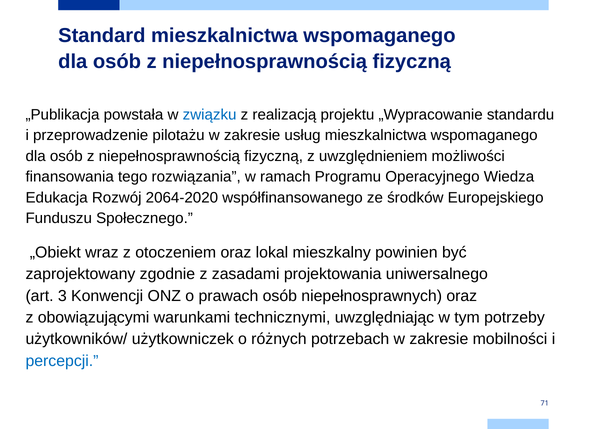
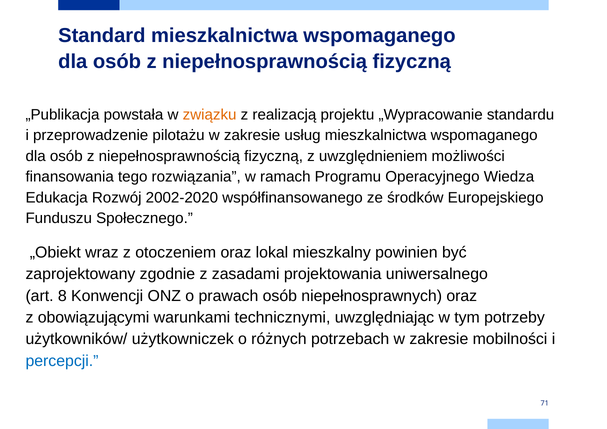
związku colour: blue -> orange
2064-2020: 2064-2020 -> 2002-2020
3: 3 -> 8
